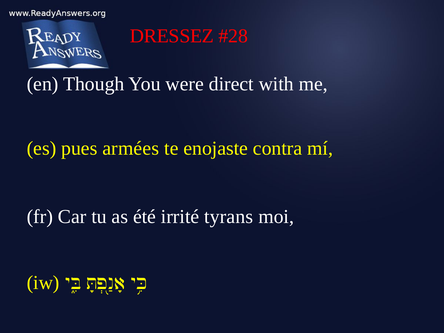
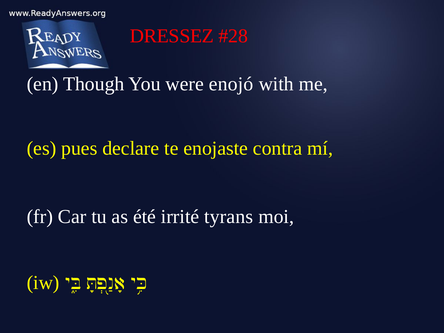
direct: direct -> enojó
armées: armées -> declare
